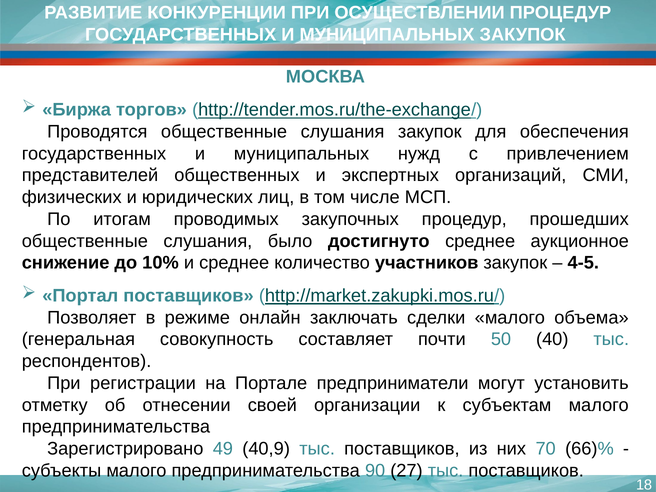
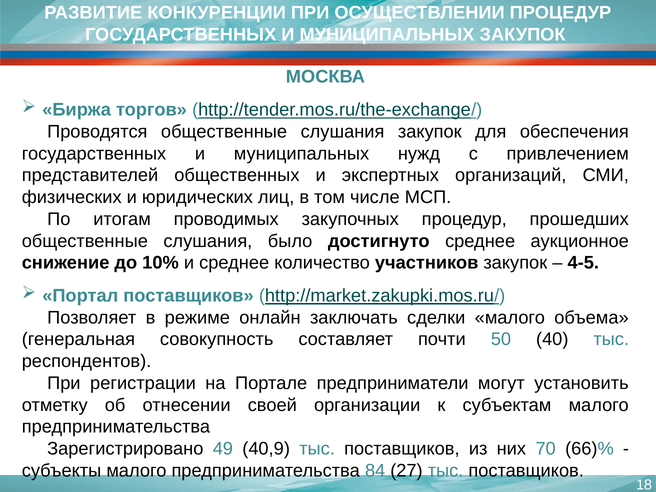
90: 90 -> 84
